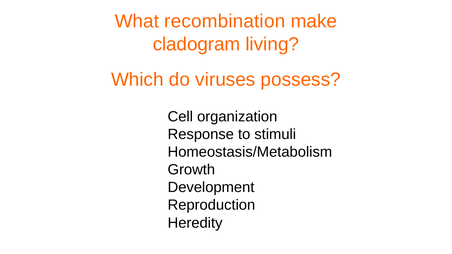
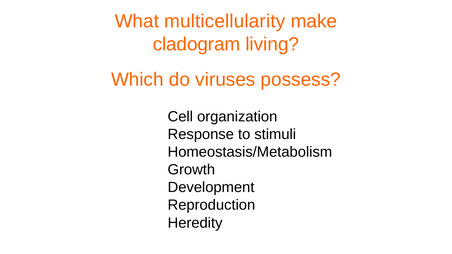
recombination: recombination -> multicellularity
